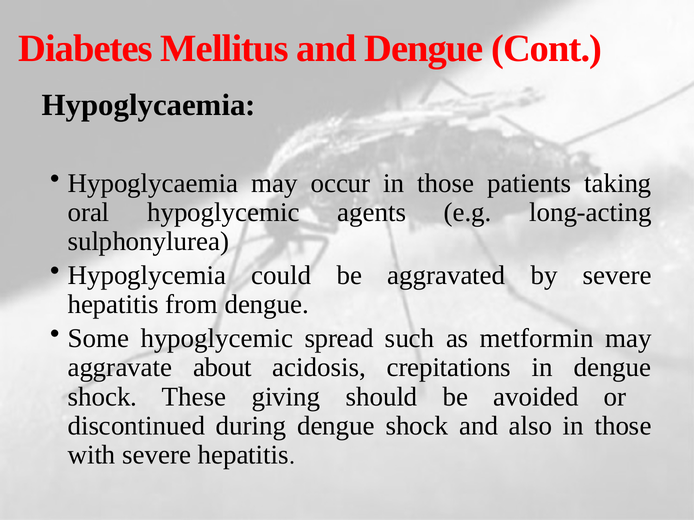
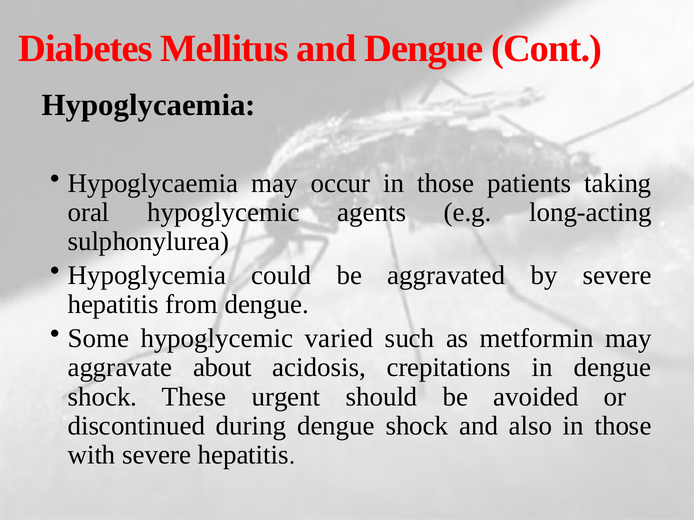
spread: spread -> varied
giving: giving -> urgent
